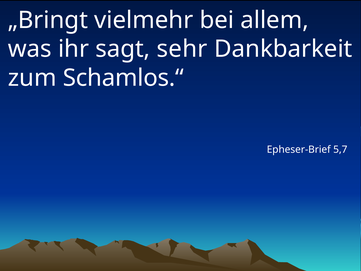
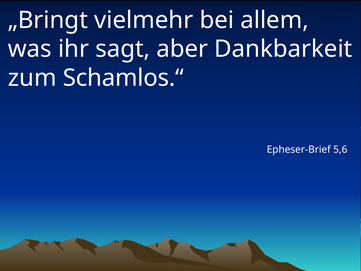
sehr: sehr -> aber
5,7: 5,7 -> 5,6
